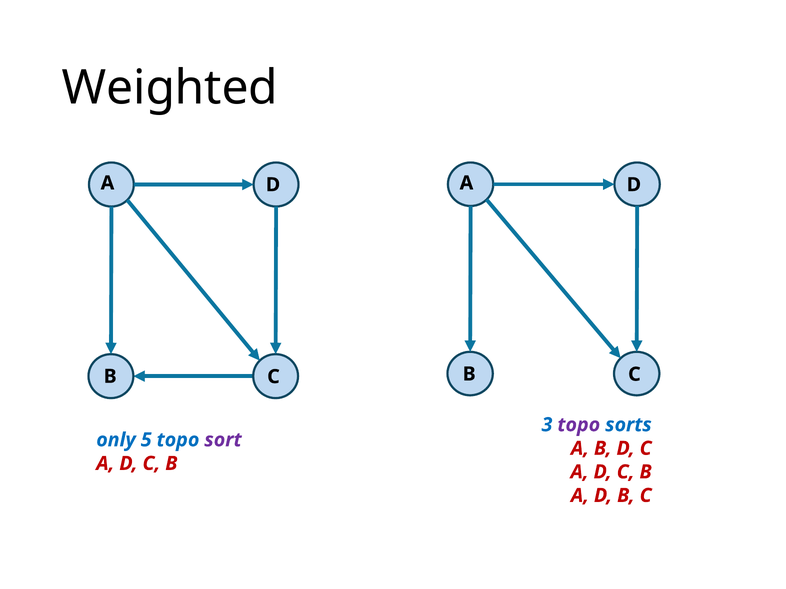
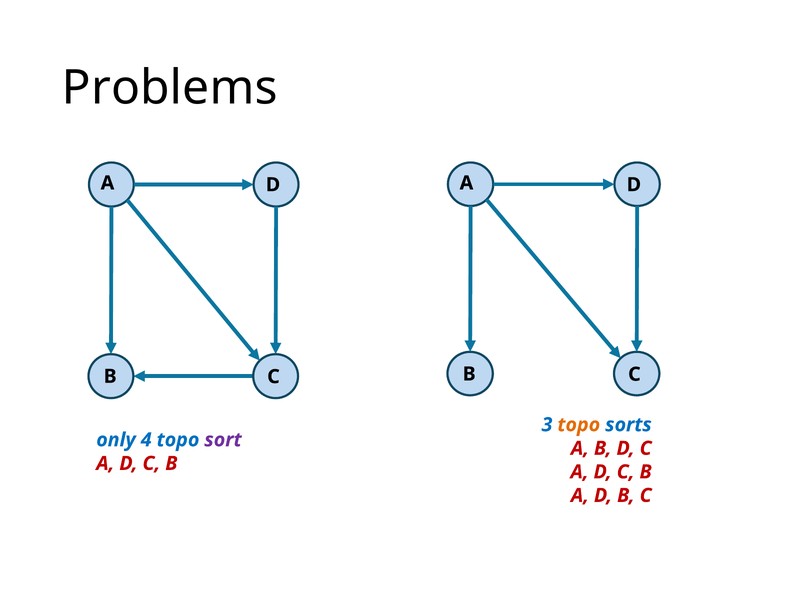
Weighted: Weighted -> Problems
topo at (579, 425) colour: purple -> orange
5: 5 -> 4
